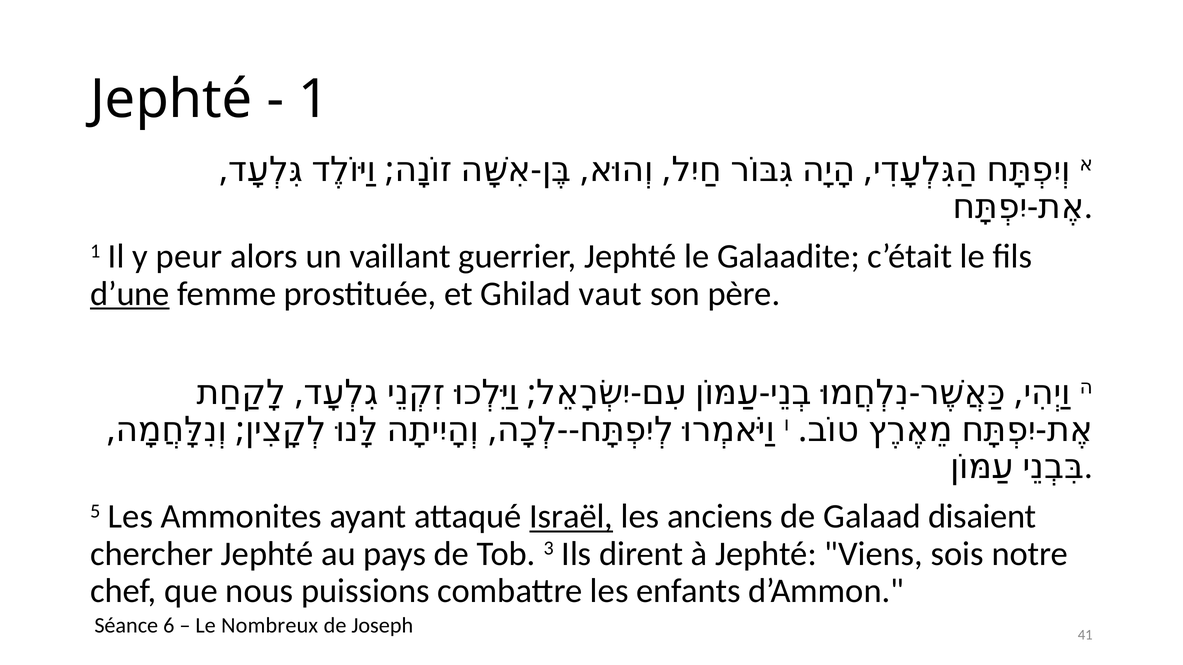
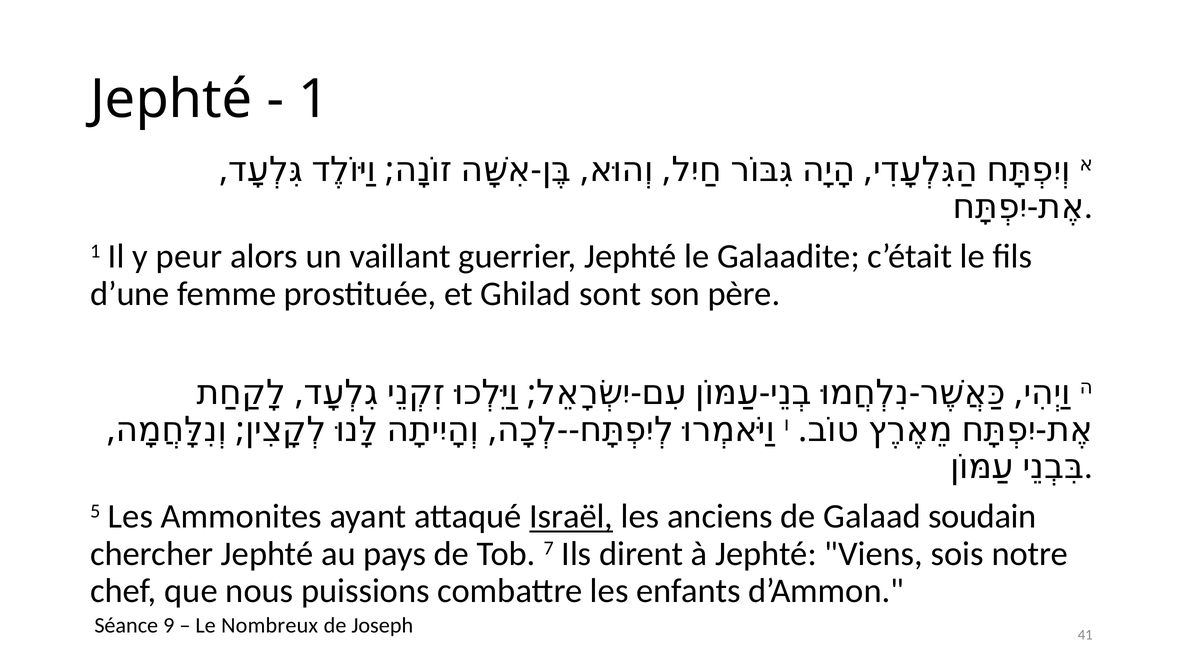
d’une underline: present -> none
vaut: vaut -> sont
disaient: disaient -> soudain
3: 3 -> 7
6: 6 -> 9
